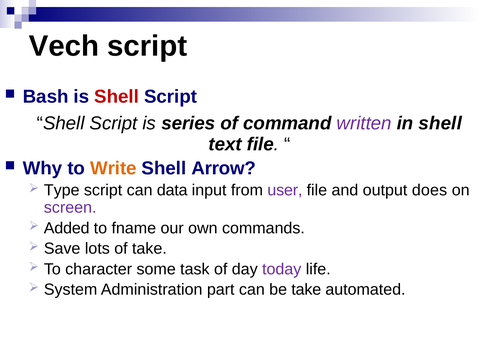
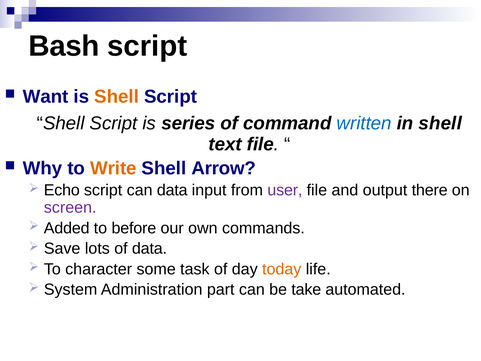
Vech: Vech -> Bash
Bash: Bash -> Want
Shell at (117, 97) colour: red -> orange
written colour: purple -> blue
Type: Type -> Echo
does: does -> there
fname: fname -> before
of take: take -> data
today colour: purple -> orange
